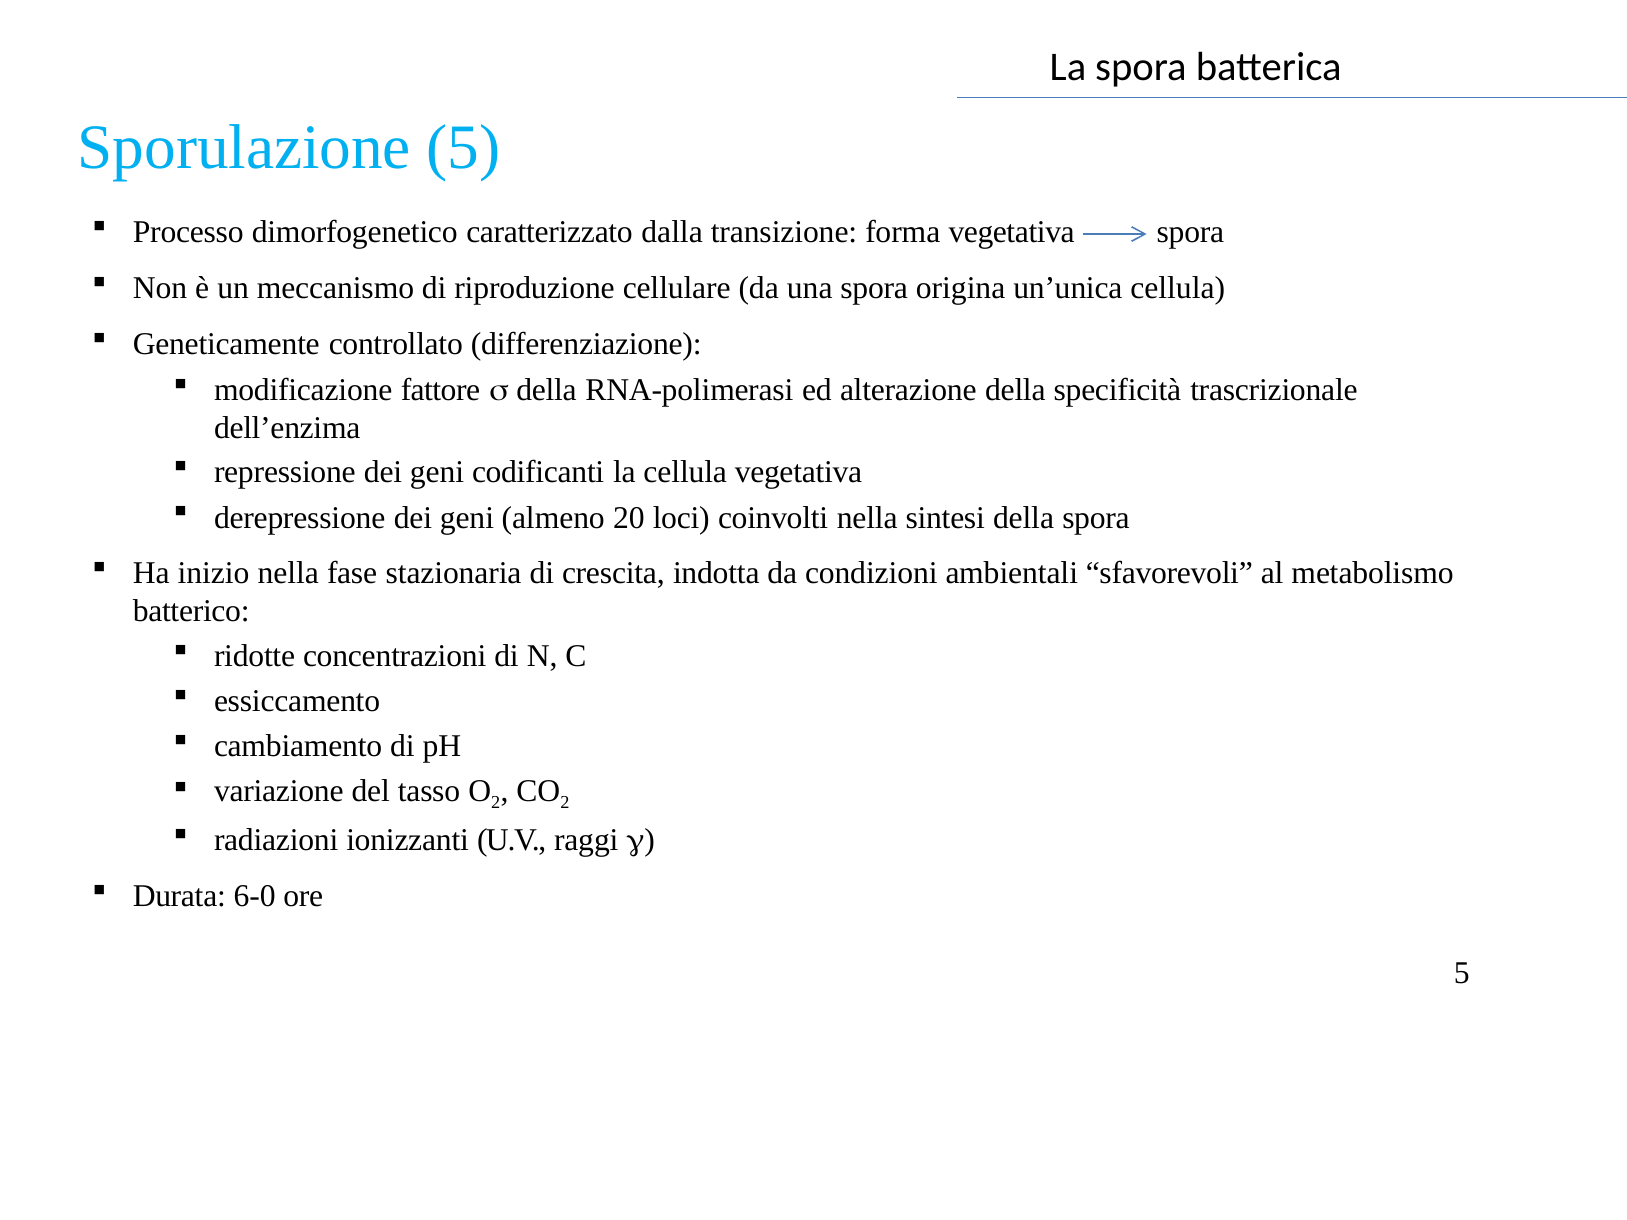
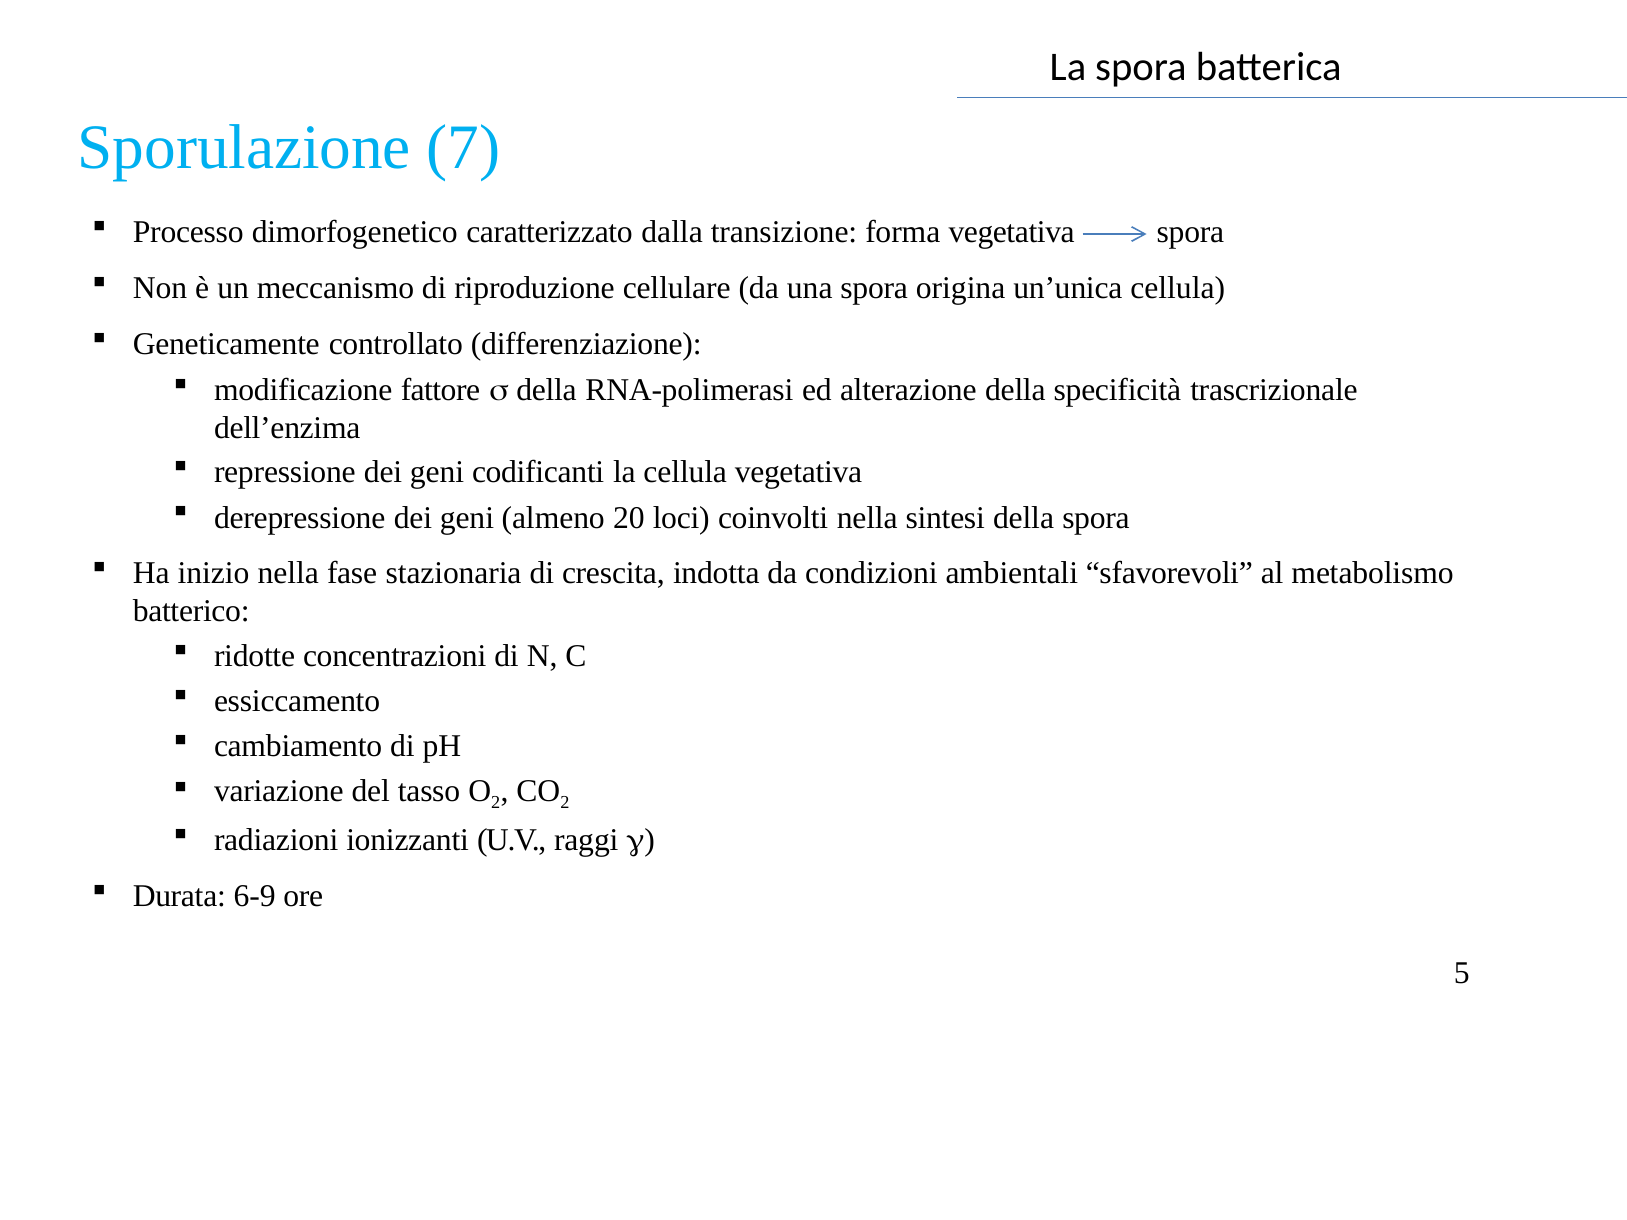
Sporulazione 5: 5 -> 7
6-0: 6-0 -> 6-9
